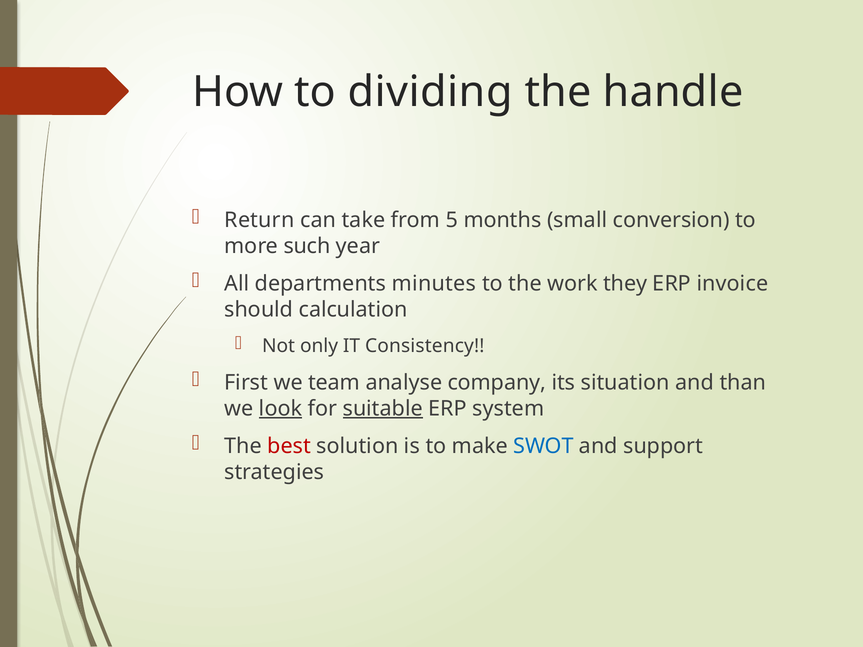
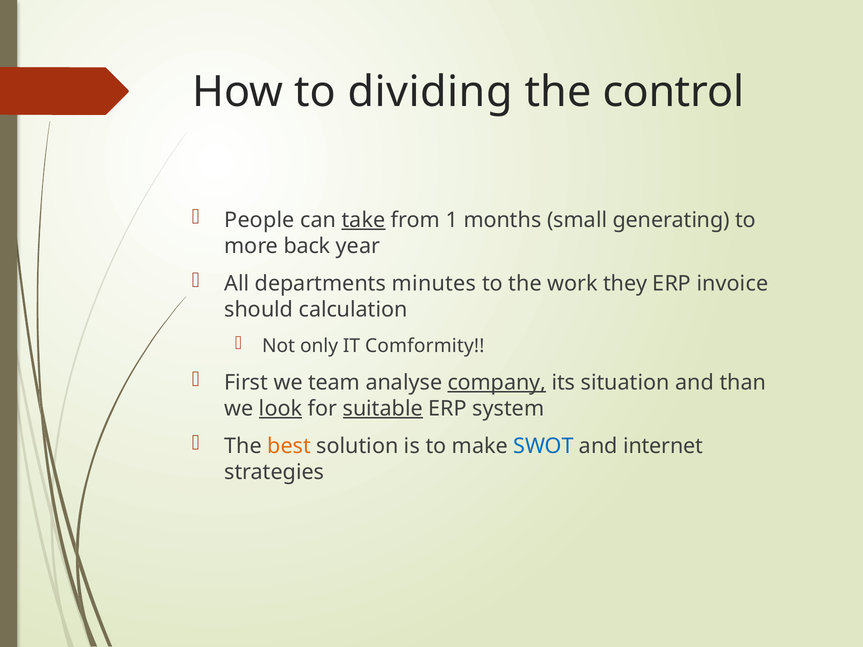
handle: handle -> control
Return: Return -> People
take underline: none -> present
5: 5 -> 1
conversion: conversion -> generating
such: such -> back
Consistency: Consistency -> Comformity
company underline: none -> present
best colour: red -> orange
support: support -> internet
